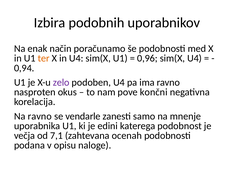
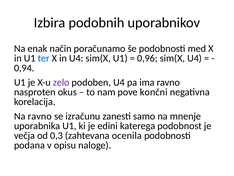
ter colour: orange -> blue
vendarle: vendarle -> izračunu
7,1: 7,1 -> 0,3
ocenah: ocenah -> ocenila
